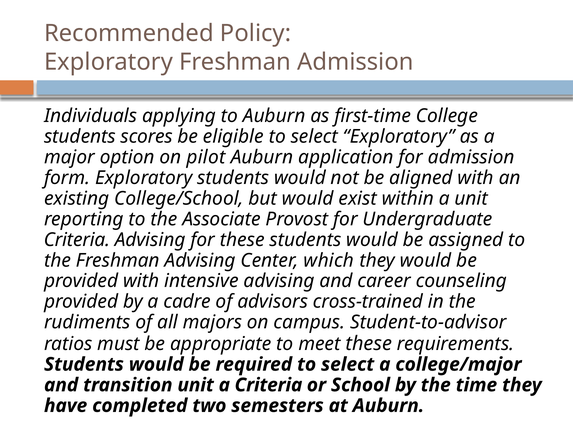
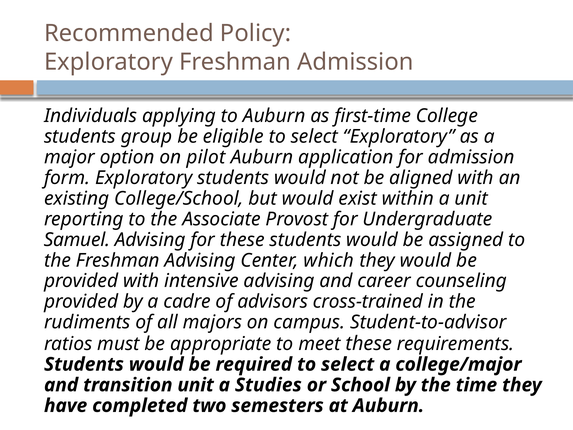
scores: scores -> group
Criteria at (77, 240): Criteria -> Samuel
a Criteria: Criteria -> Studies
